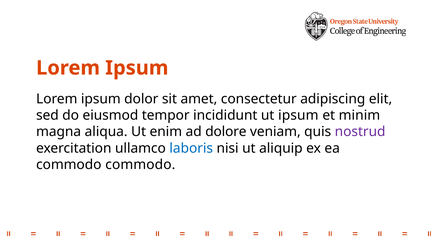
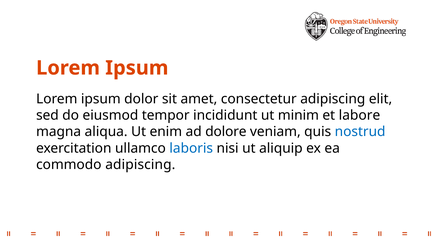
ut ipsum: ipsum -> minim
minim: minim -> labore
nostrud colour: purple -> blue
commodo commodo: commodo -> adipiscing
